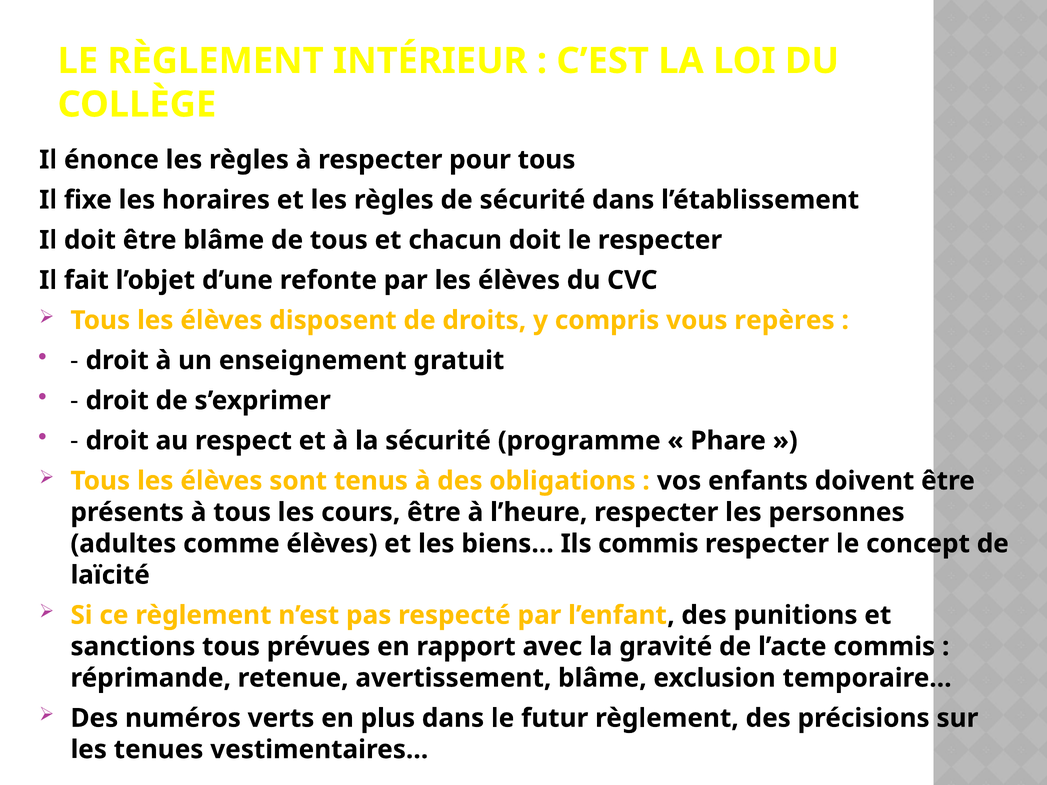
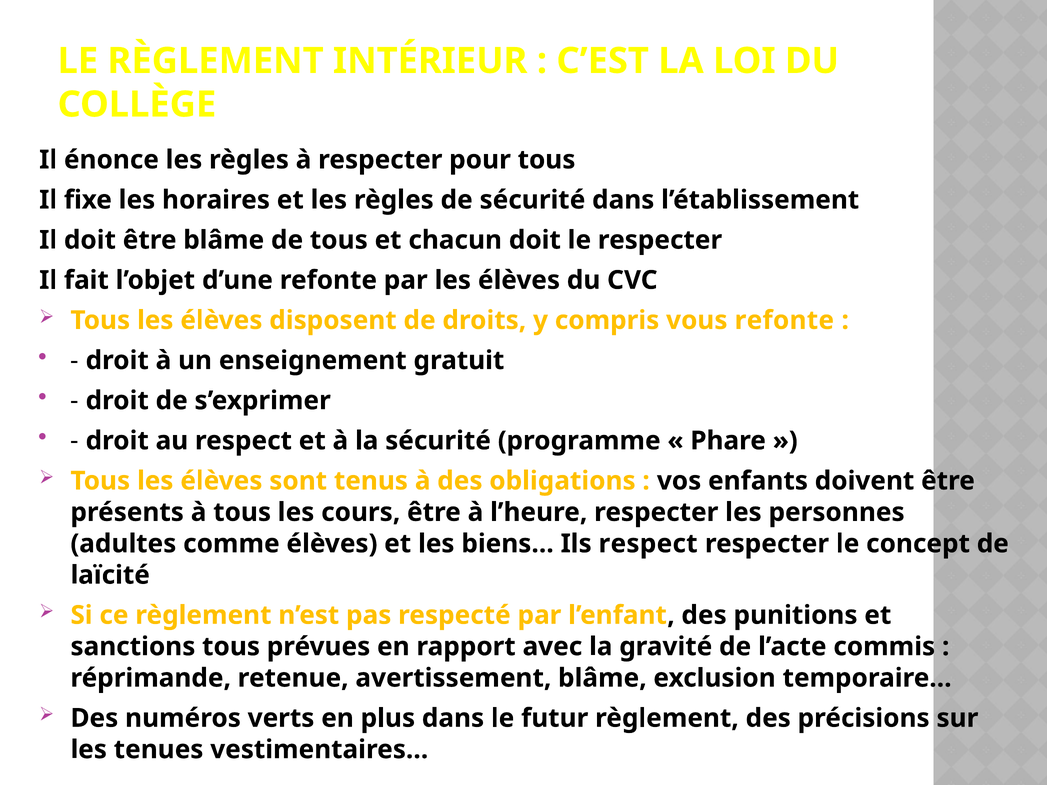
vous repères: repères -> refonte
Ils commis: commis -> respect
